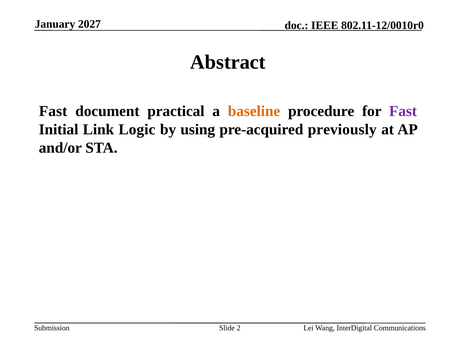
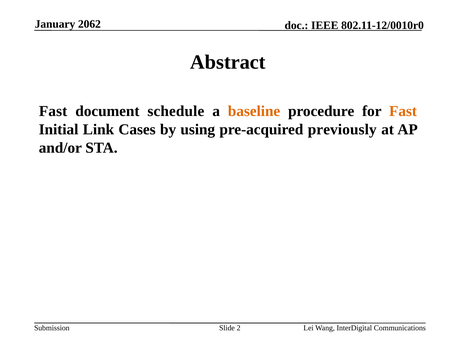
2027: 2027 -> 2062
practical: practical -> schedule
Fast at (403, 111) colour: purple -> orange
Logic: Logic -> Cases
